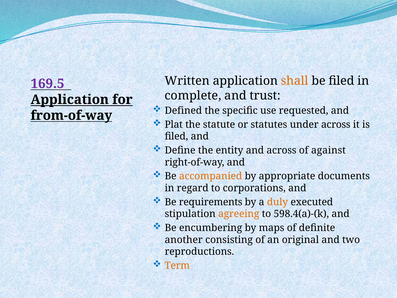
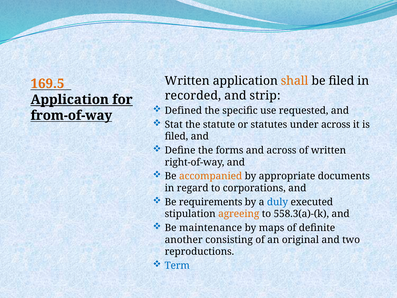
169.5 colour: purple -> orange
complete: complete -> recorded
trust: trust -> strip
Plat: Plat -> Stat
entity: entity -> forms
of against: against -> written
duly colour: orange -> blue
598.4(a)-(k: 598.4(a)-(k -> 558.3(a)-(k
encumbering: encumbering -> maintenance
Term colour: orange -> blue
